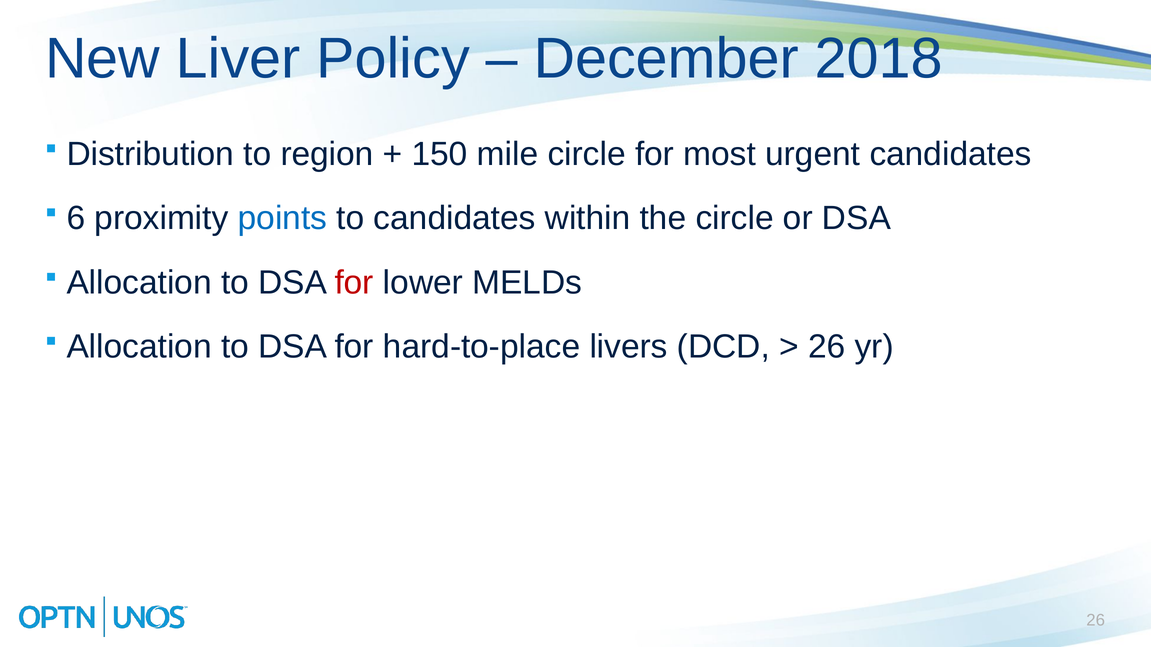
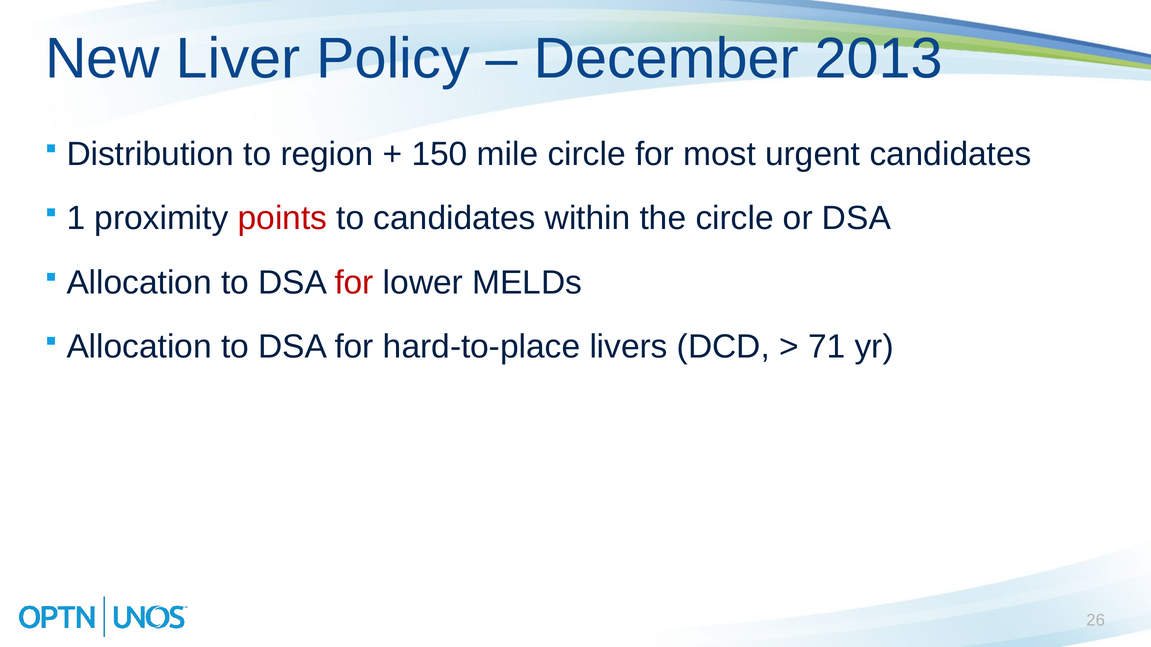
2018: 2018 -> 2013
6: 6 -> 1
points colour: blue -> red
26 at (827, 347): 26 -> 71
